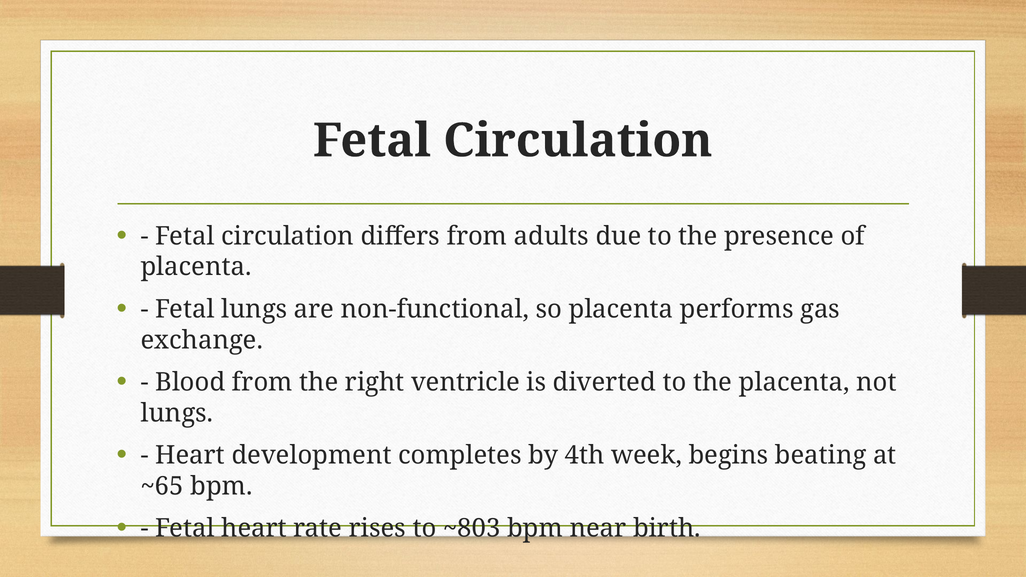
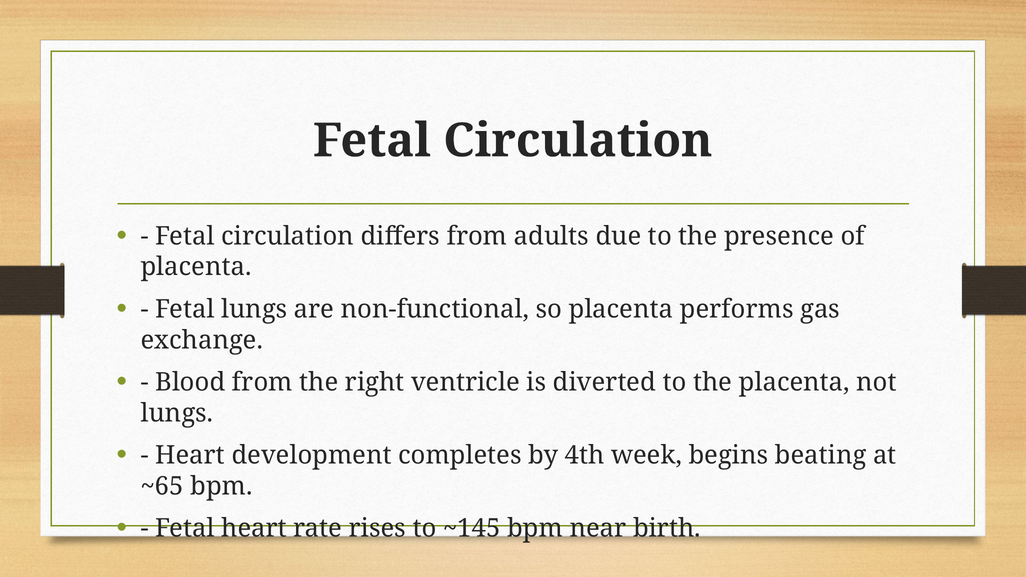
~803: ~803 -> ~145
